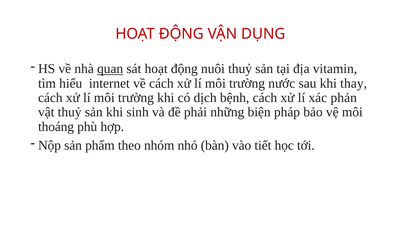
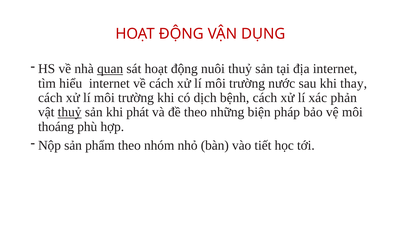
địa vitamin: vitamin -> internet
thuỷ at (70, 112) underline: none -> present
sinh: sinh -> phát
đề phải: phải -> theo
